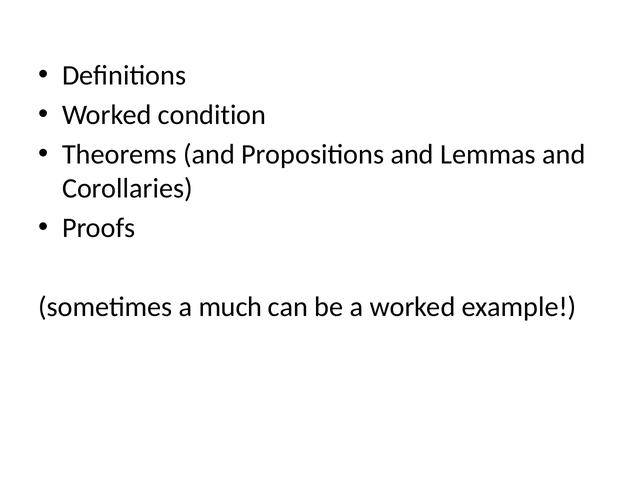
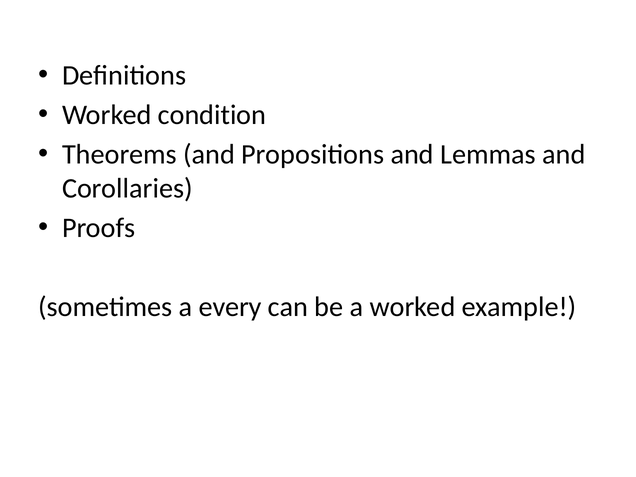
much: much -> every
